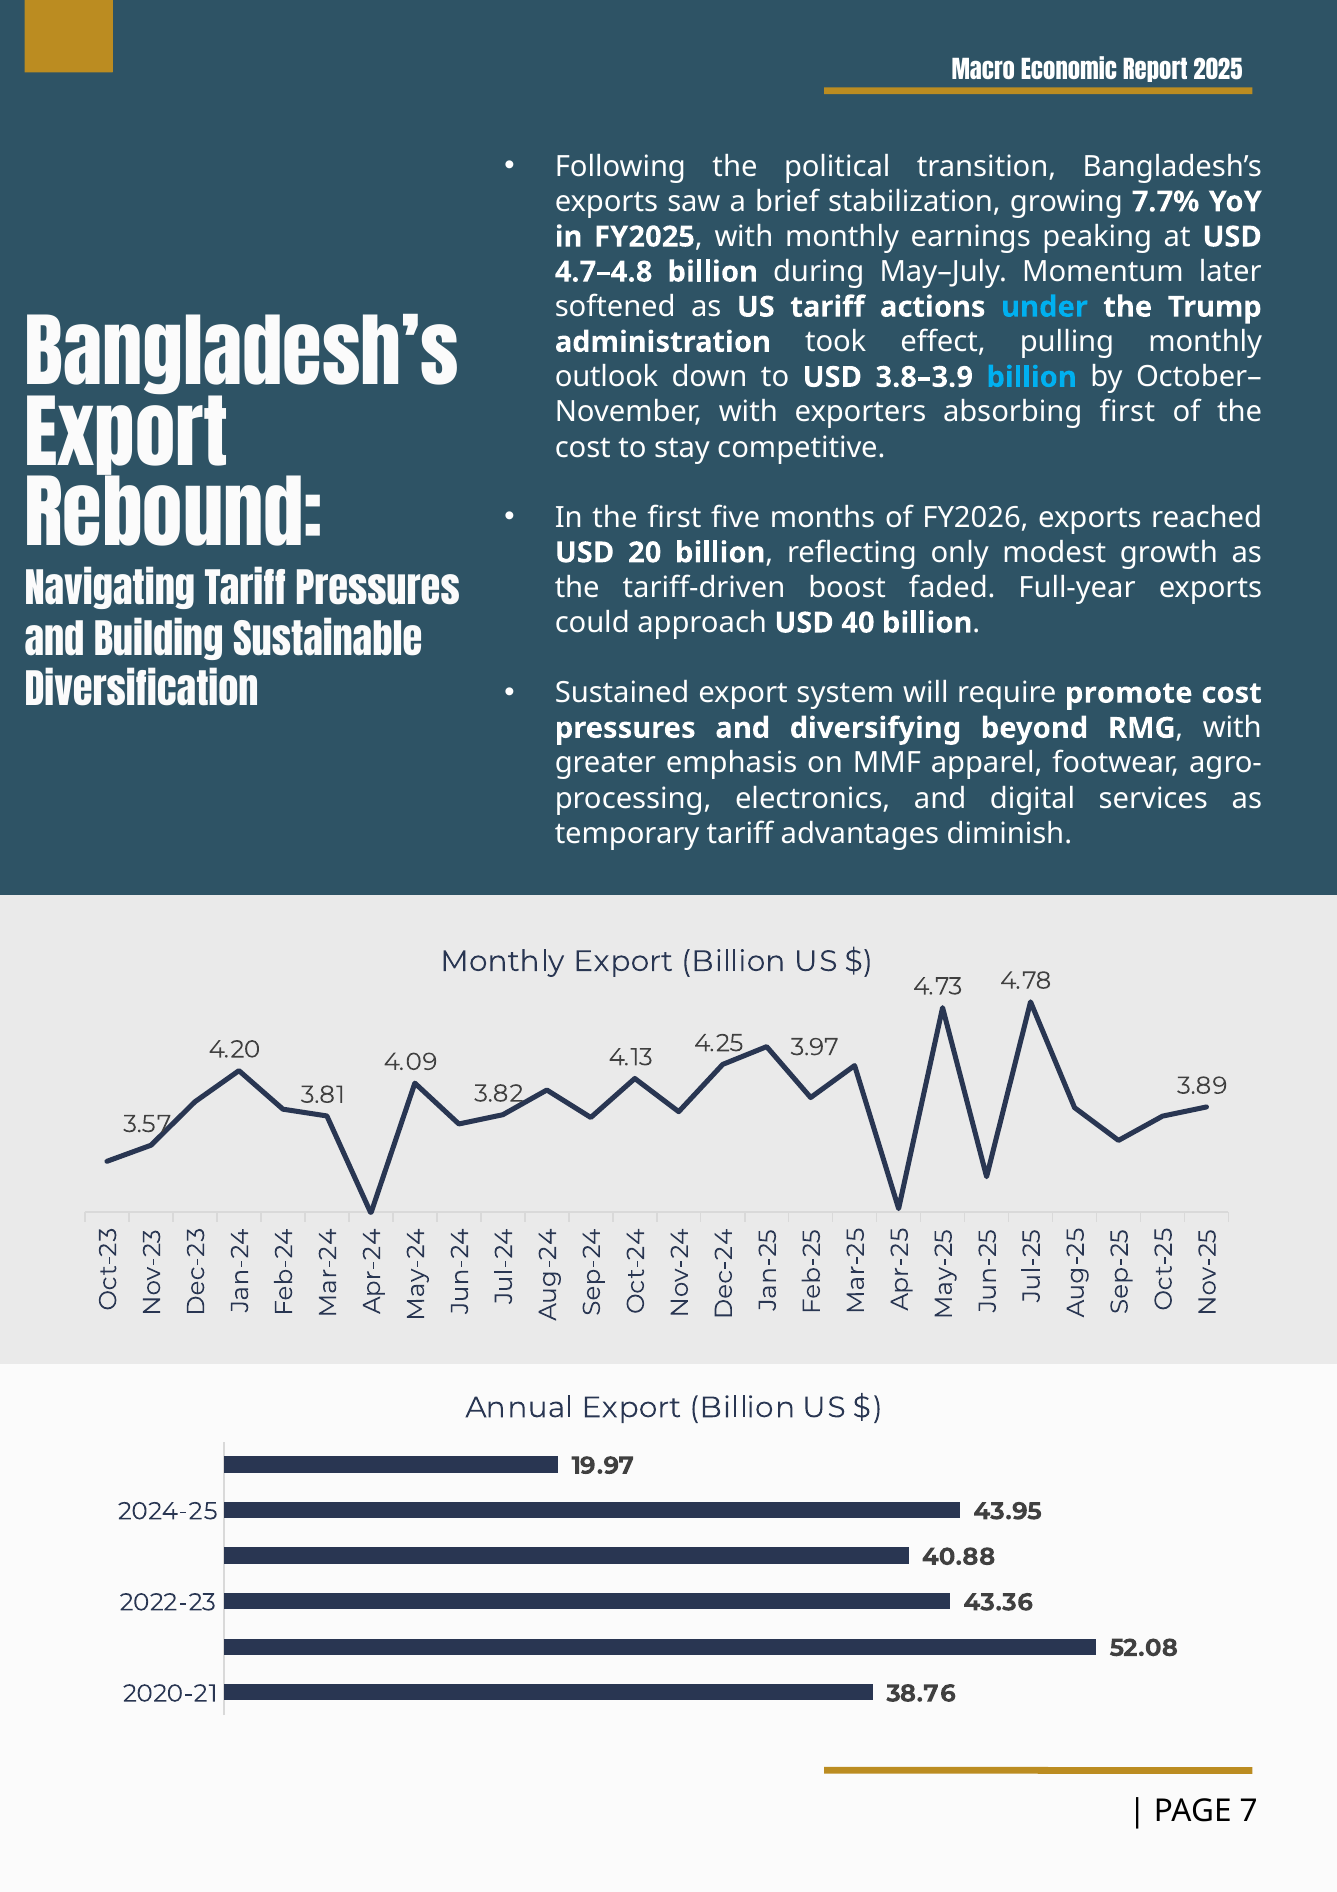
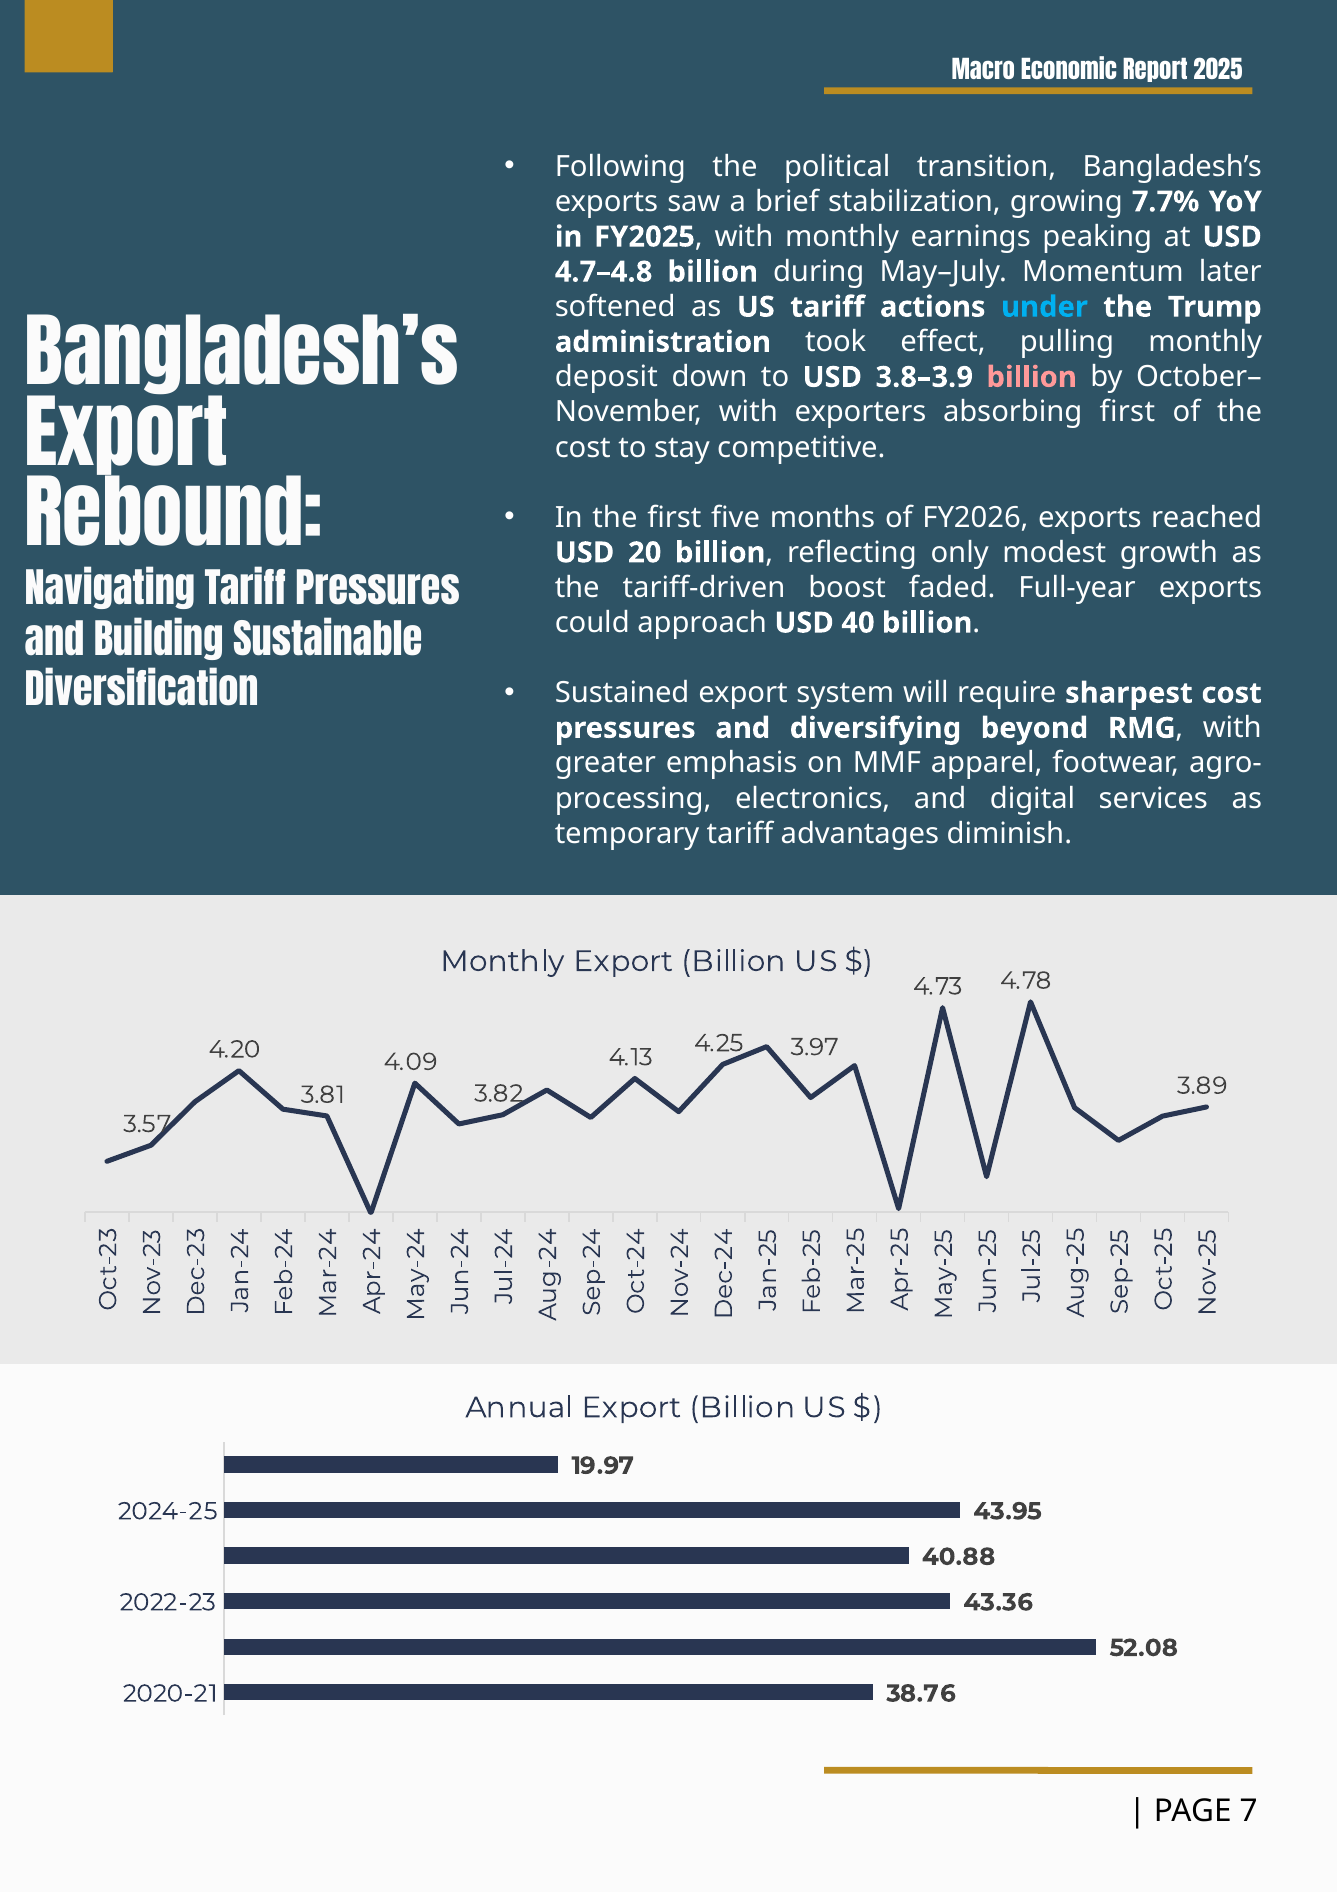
outlook: outlook -> deposit
billion at (1032, 377) colour: light blue -> pink
promote: promote -> sharpest
